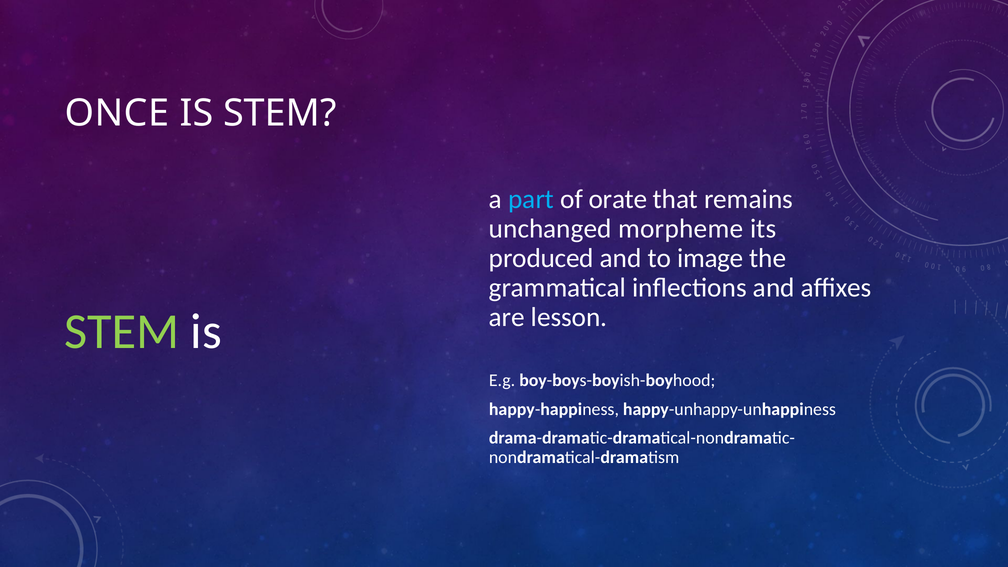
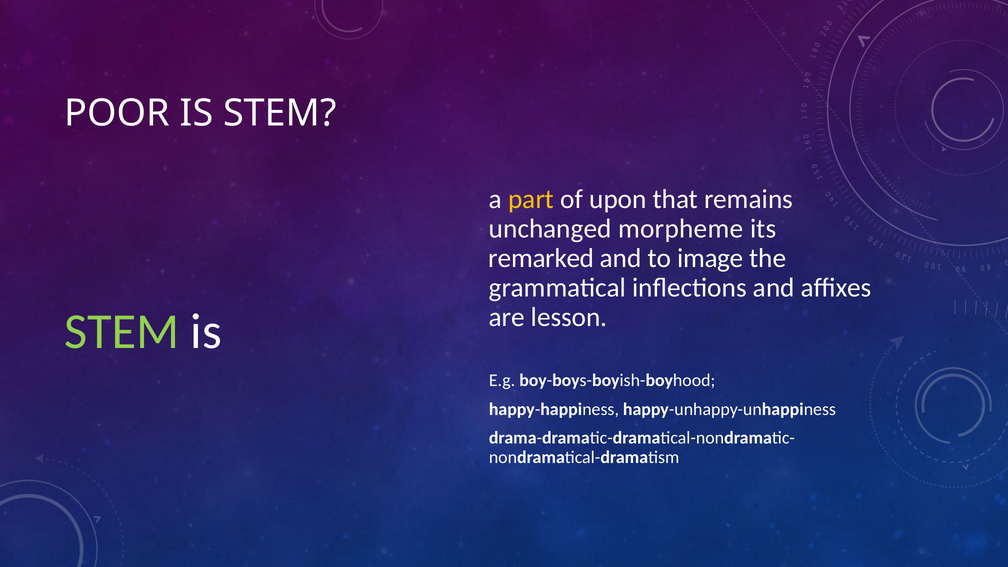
ONCE: ONCE -> POOR
part colour: light blue -> yellow
orate: orate -> upon
produced: produced -> remarked
